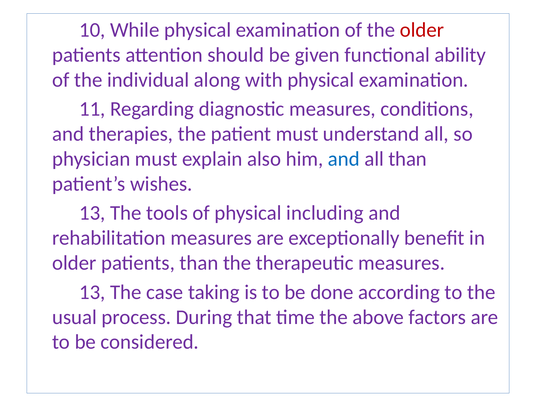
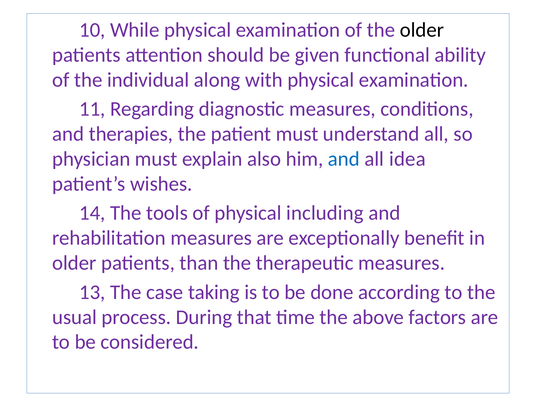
older at (422, 30) colour: red -> black
all than: than -> idea
13 at (92, 213): 13 -> 14
